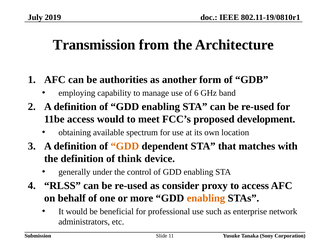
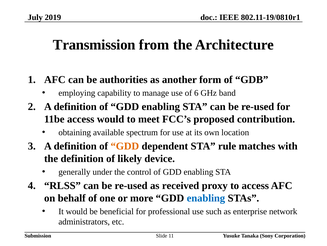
development: development -> contribution
that: that -> rule
think: think -> likely
consider: consider -> received
enabling at (206, 198) colour: orange -> blue
